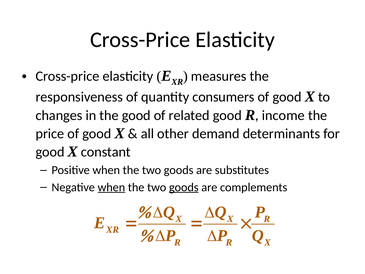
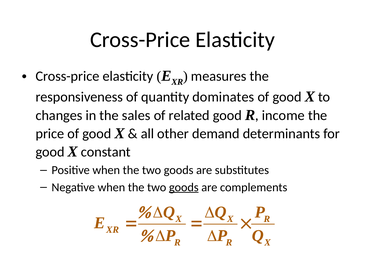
consumers: consumers -> dominates
the good: good -> sales
when at (111, 187) underline: present -> none
